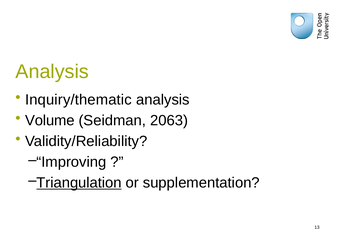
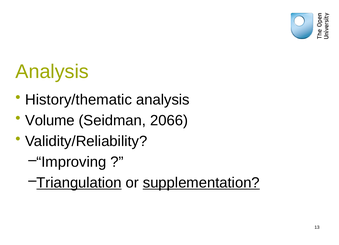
Inquiry/thematic: Inquiry/thematic -> History/thematic
2063: 2063 -> 2066
supplementation underline: none -> present
